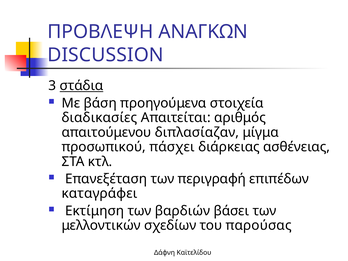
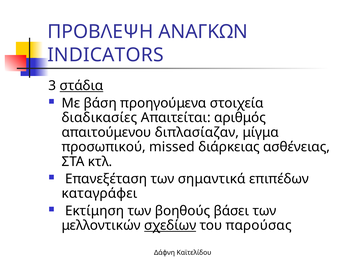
DISCUSSION: DISCUSSION -> INDICATORS
πάσχει: πάσχει -> missed
περιγραφή: περιγραφή -> σημαντικά
βαρδιών: βαρδιών -> βοηθούς
σχεδίων underline: none -> present
